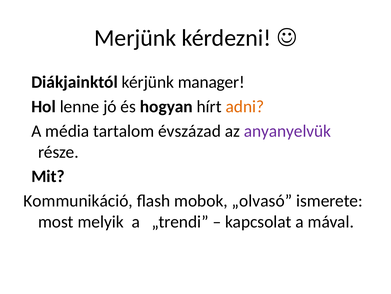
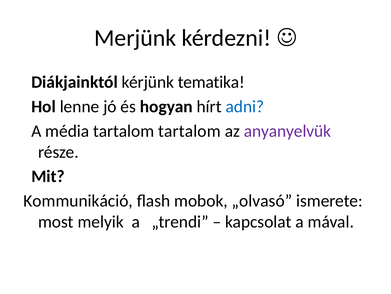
manager: manager -> tematika
adni colour: orange -> blue
tartalom évszázad: évszázad -> tartalom
